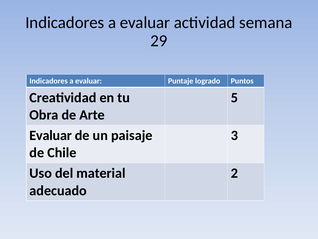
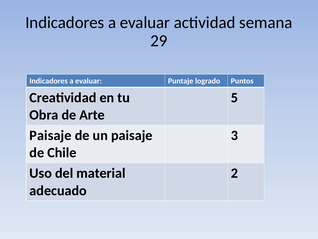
Evaluar at (51, 135): Evaluar -> Paisaje
